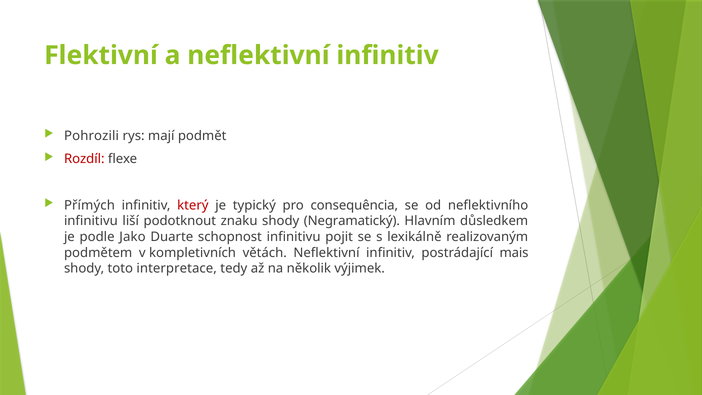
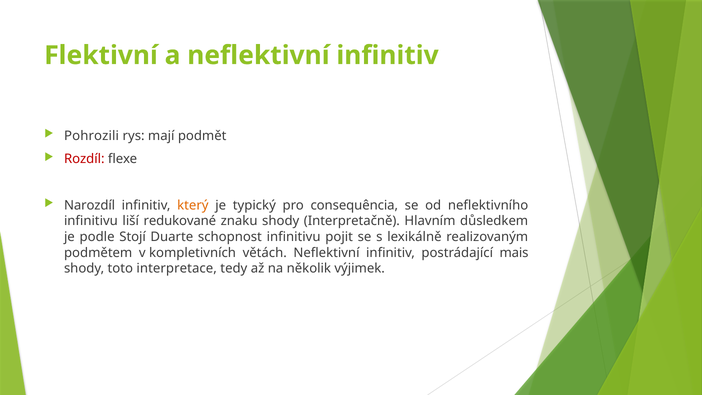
Přímých: Přímých -> Narozdíl
který colour: red -> orange
podotknout: podotknout -> redukované
Negramatický: Negramatický -> Interpretačně
Jako: Jako -> Stojí
